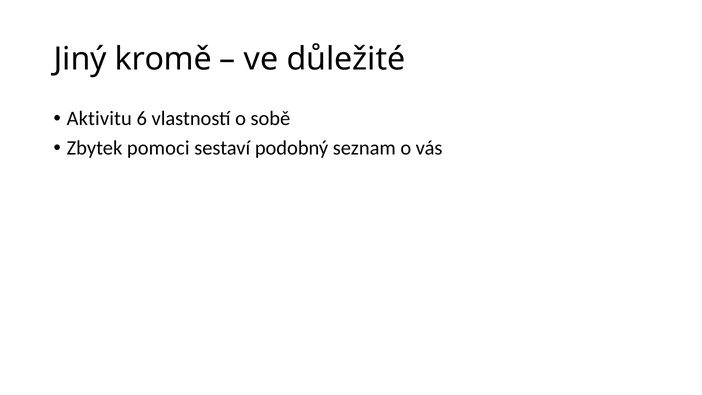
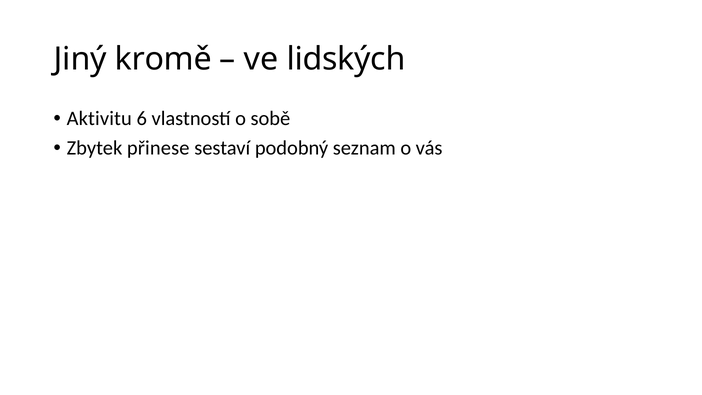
důležité: důležité -> lidských
pomoci: pomoci -> přinese
